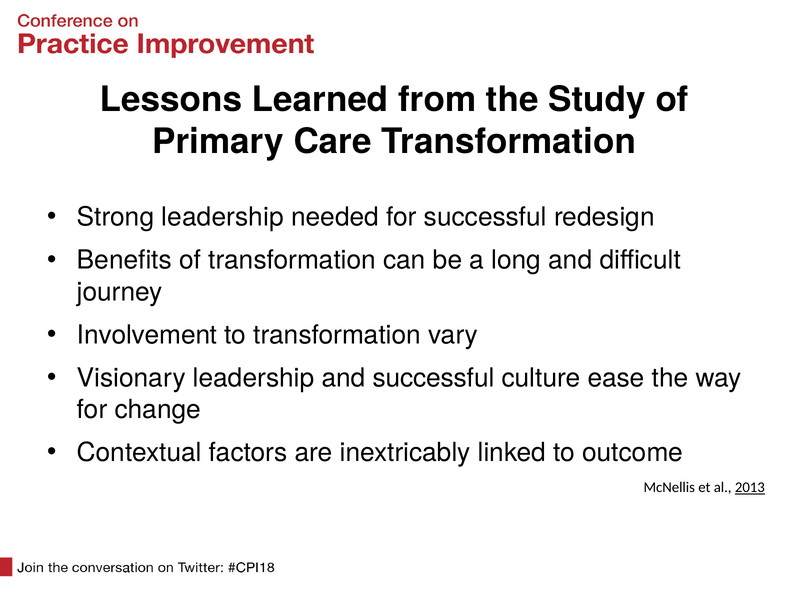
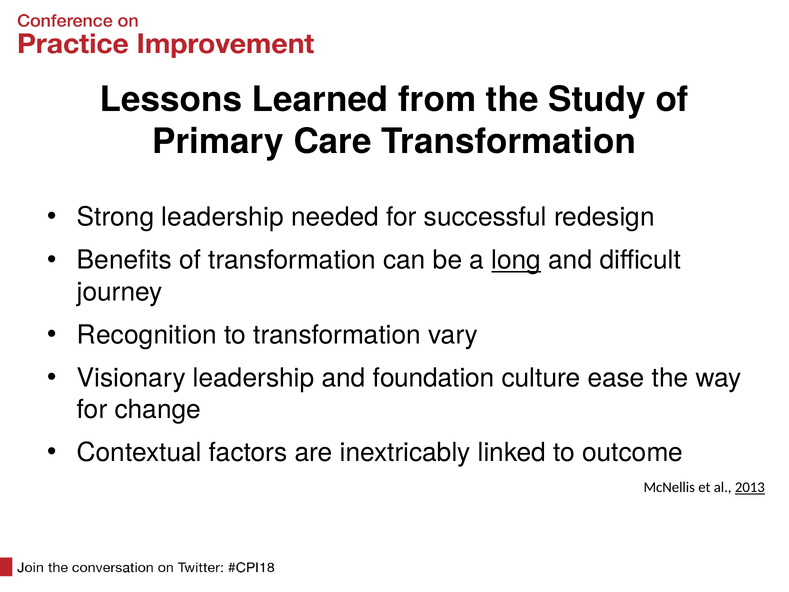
long underline: none -> present
Involvement: Involvement -> Recognition
and successful: successful -> foundation
